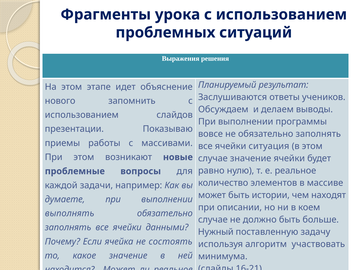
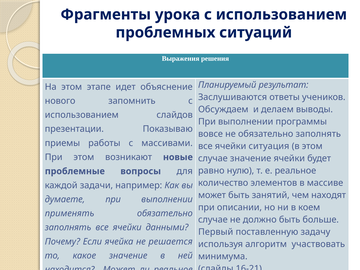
истории: истории -> занятий
выполнять: выполнять -> применять
Нужный: Нужный -> Первый
состоять: состоять -> решается
